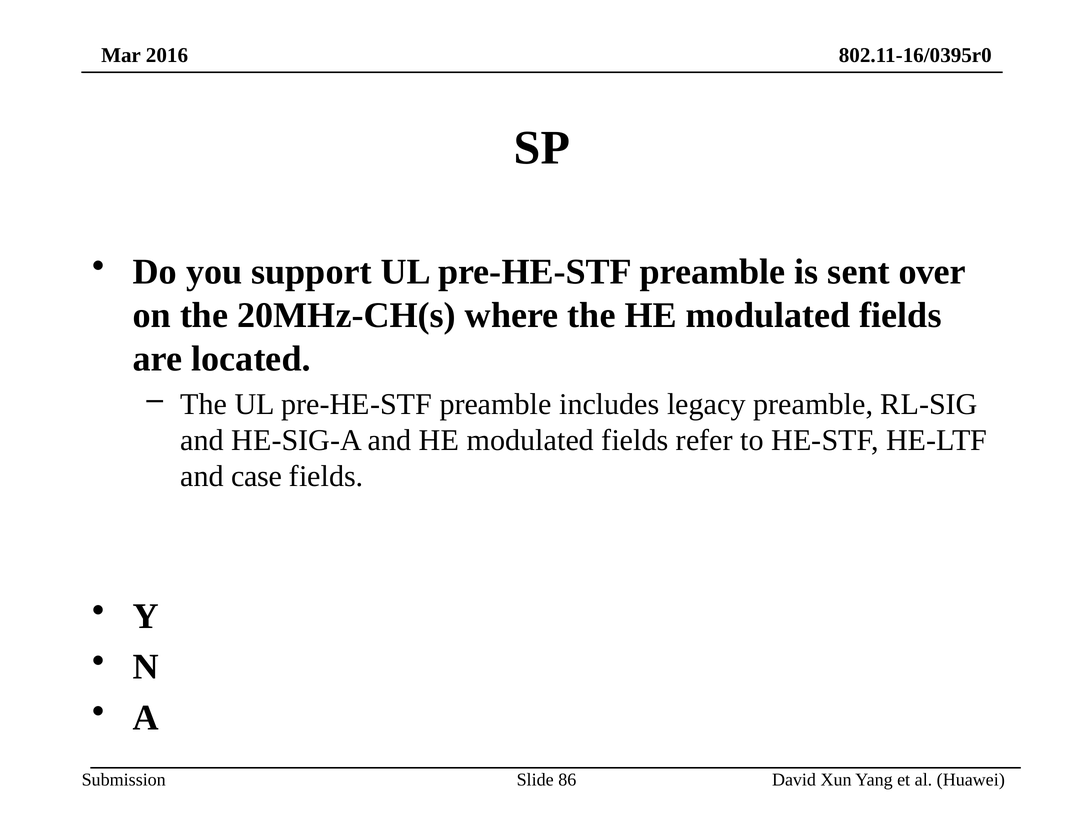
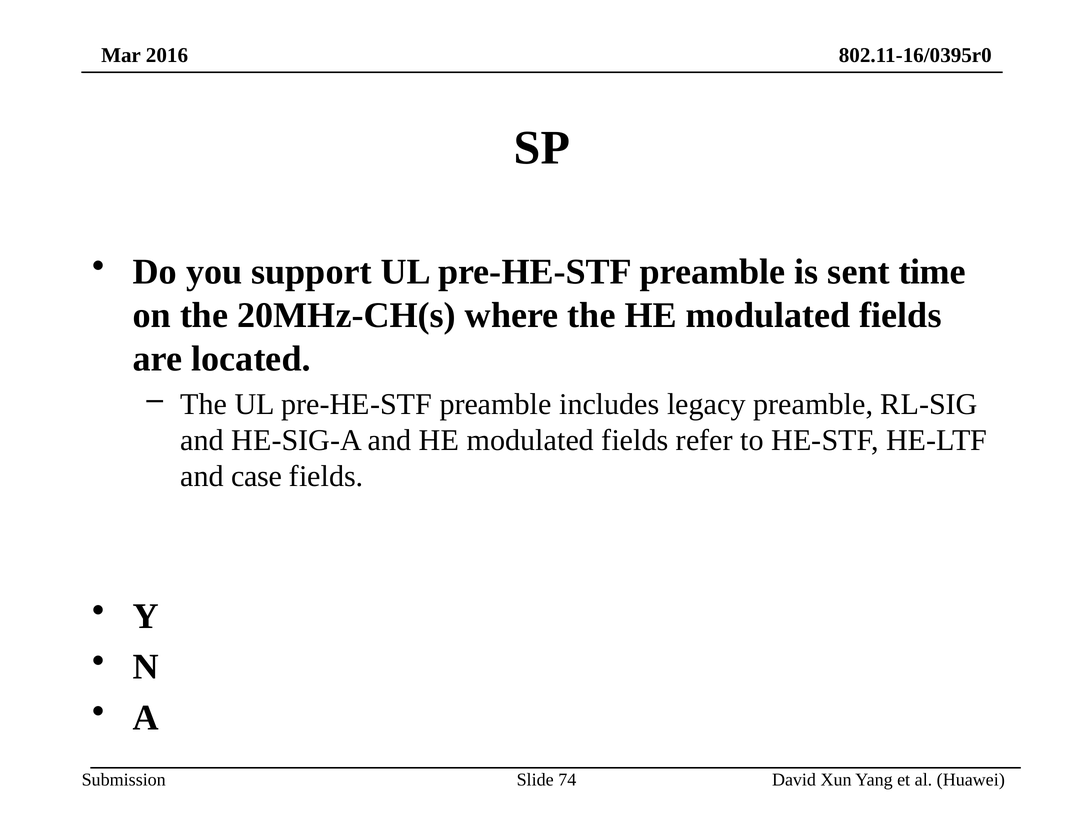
over: over -> time
86: 86 -> 74
